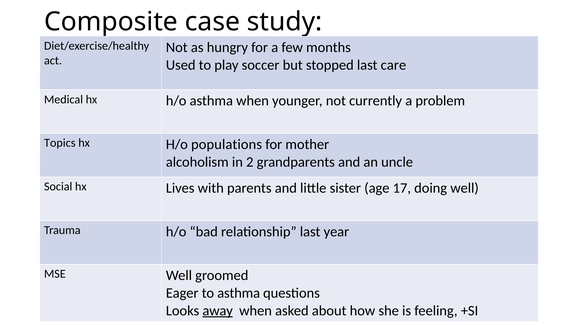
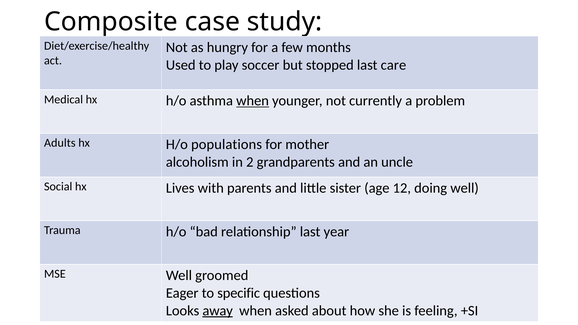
when at (253, 101) underline: none -> present
Topics: Topics -> Adults
17: 17 -> 12
to asthma: asthma -> specific
